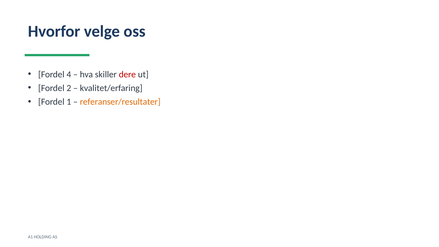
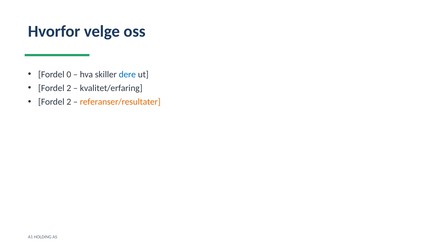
4: 4 -> 0
dere colour: red -> blue
1 at (69, 102): 1 -> 2
